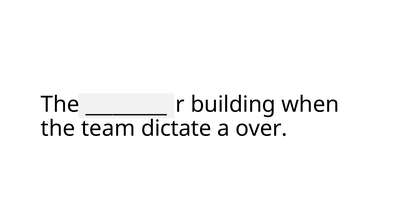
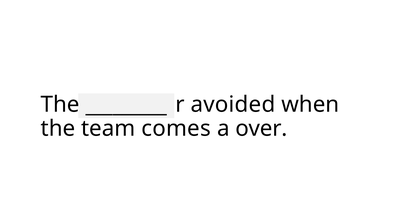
building: building -> avoided
dictate: dictate -> comes
